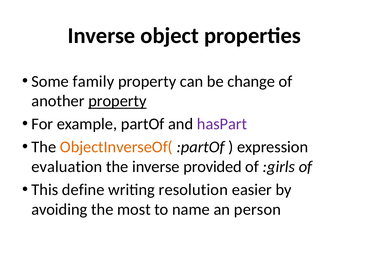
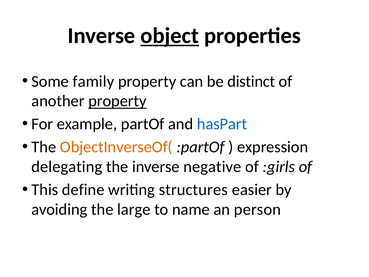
object underline: none -> present
change: change -> distinct
hasPart colour: purple -> blue
evaluation: evaluation -> delegating
provided: provided -> negative
resolution: resolution -> structures
most: most -> large
